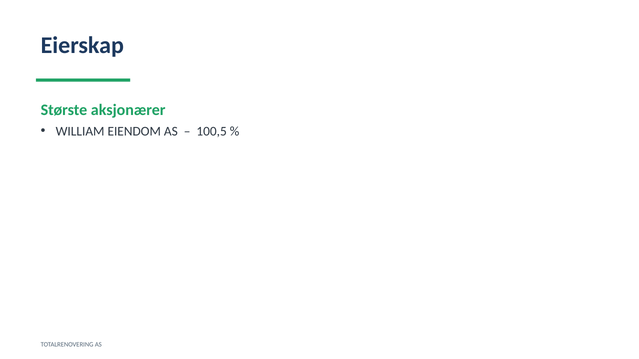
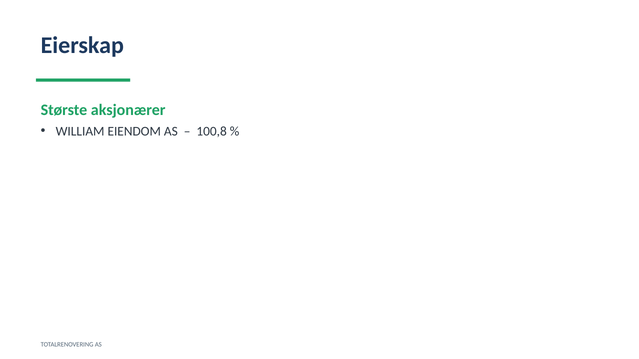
100,5: 100,5 -> 100,8
